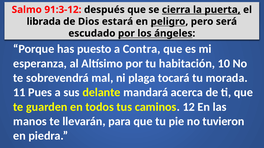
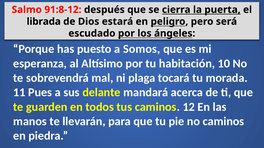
91:3-12: 91:3-12 -> 91:8-12
Contra: Contra -> Somos
no tuvieron: tuvieron -> caminos
